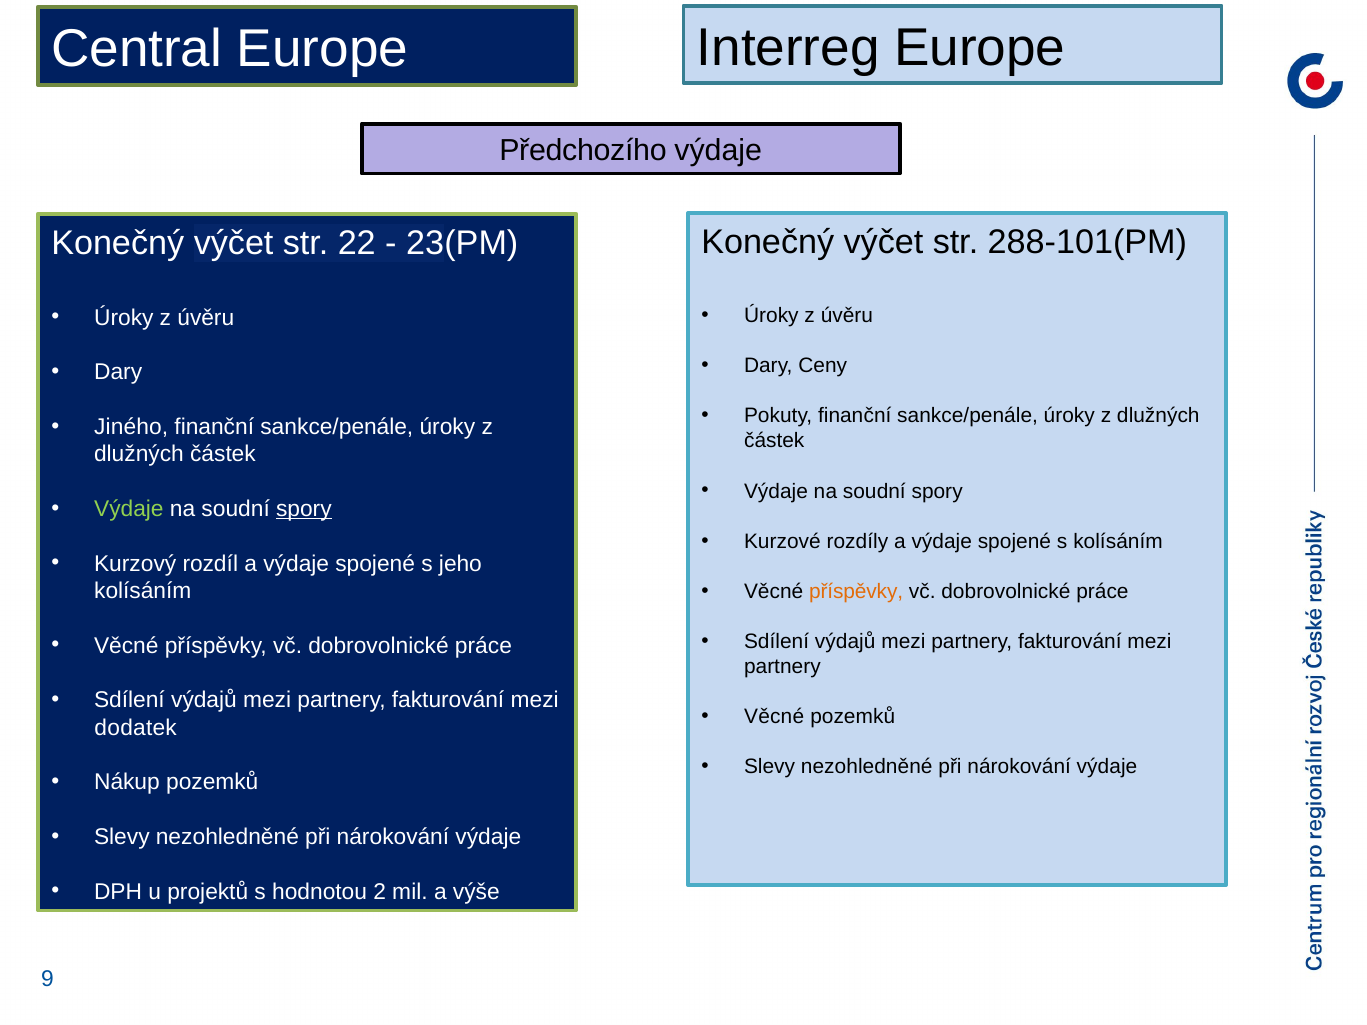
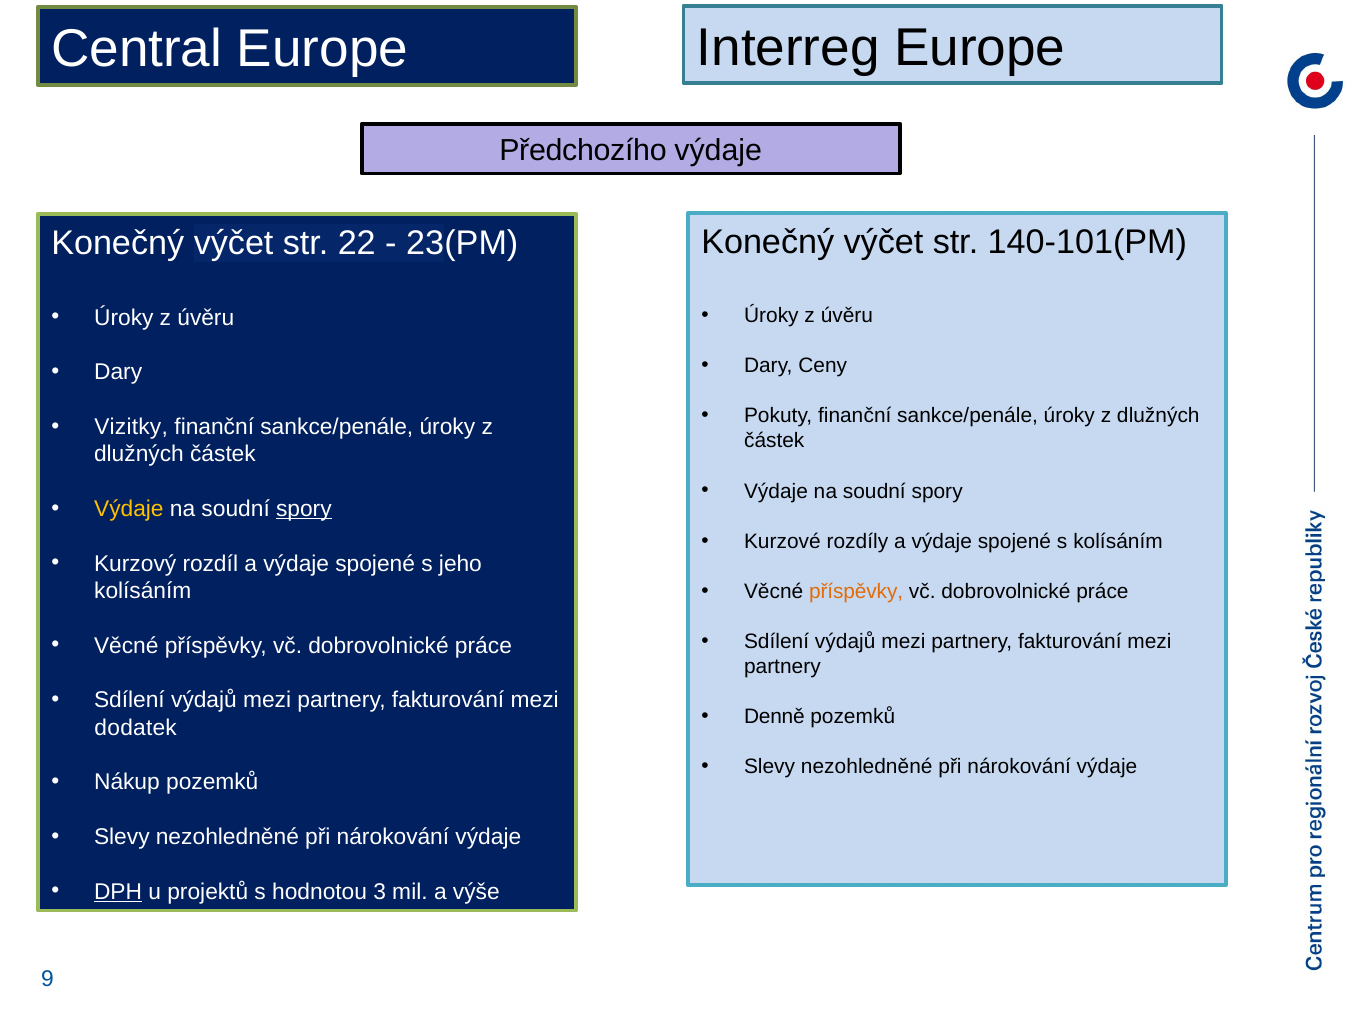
288-101(PM: 288-101(PM -> 140-101(PM
Jiného: Jiného -> Vizitky
Výdaje at (129, 509) colour: light green -> yellow
Věcné at (774, 717): Věcné -> Denně
DPH underline: none -> present
2: 2 -> 3
